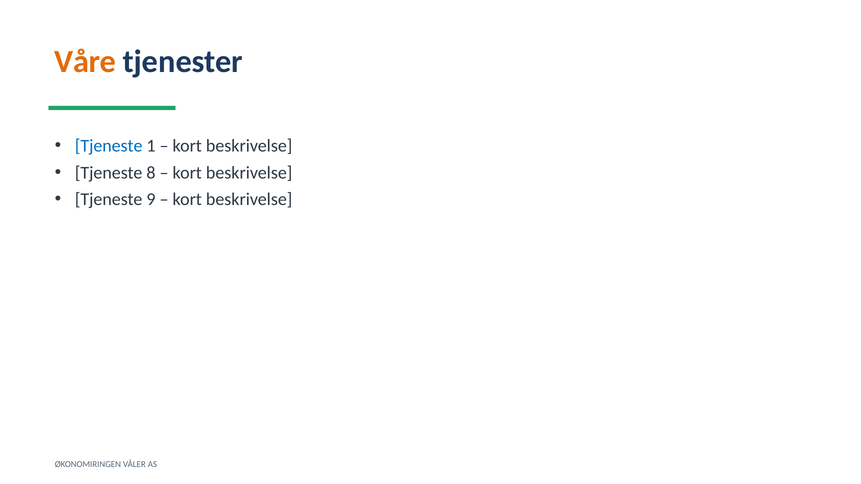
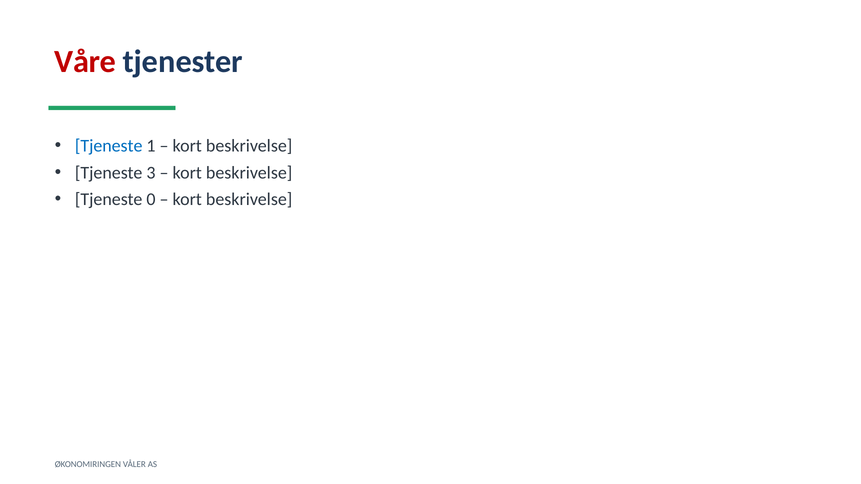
Våre colour: orange -> red
8: 8 -> 3
9: 9 -> 0
